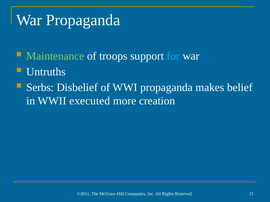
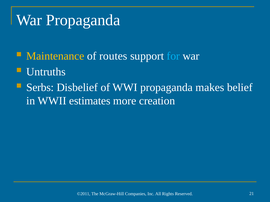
Maintenance colour: light green -> yellow
troops: troops -> routes
executed: executed -> estimates
